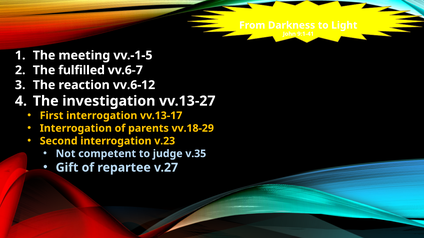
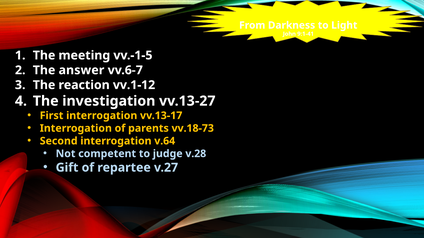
fulfilled: fulfilled -> answer
vv.6-12: vv.6-12 -> vv.1-12
vv.18-29: vv.18-29 -> vv.18-73
v.23: v.23 -> v.64
v.35: v.35 -> v.28
